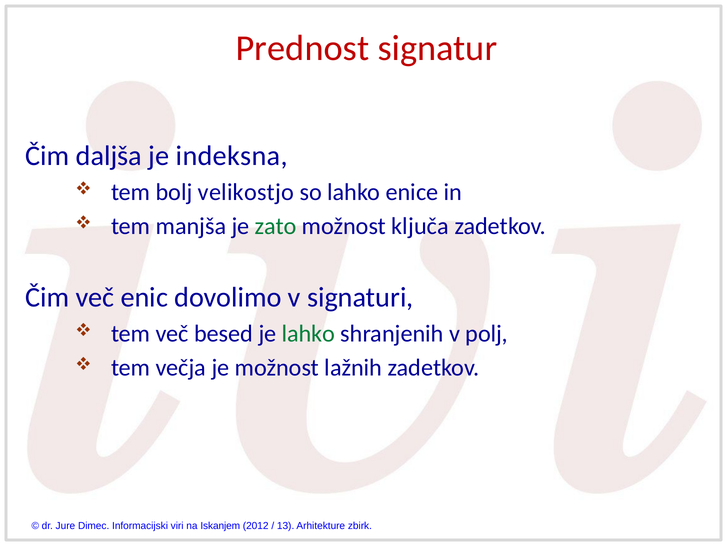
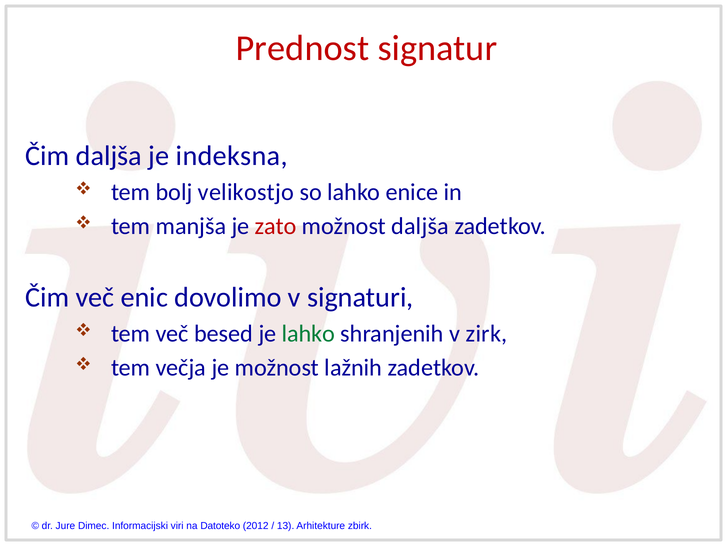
zato colour: green -> red
možnost ključa: ključa -> daljša
polj: polj -> zirk
Iskanjem: Iskanjem -> Datoteko
